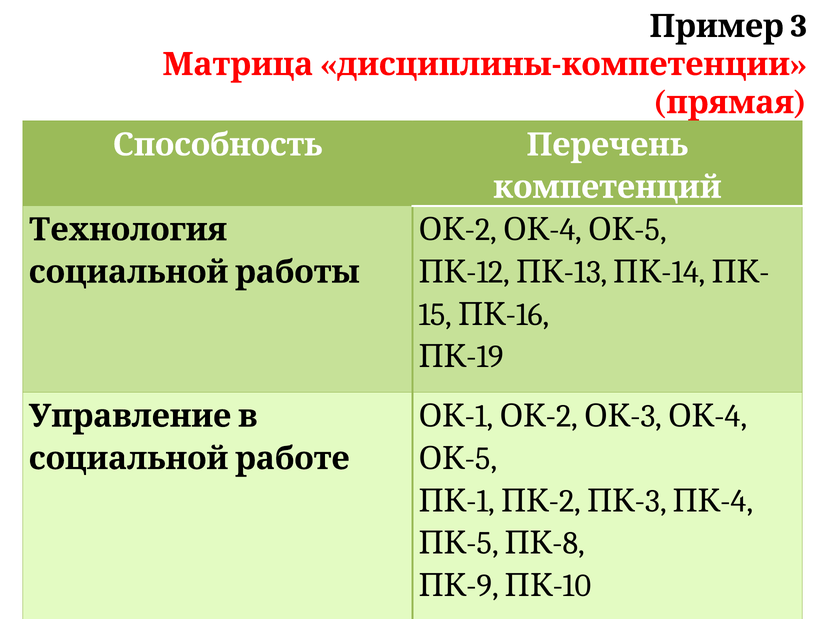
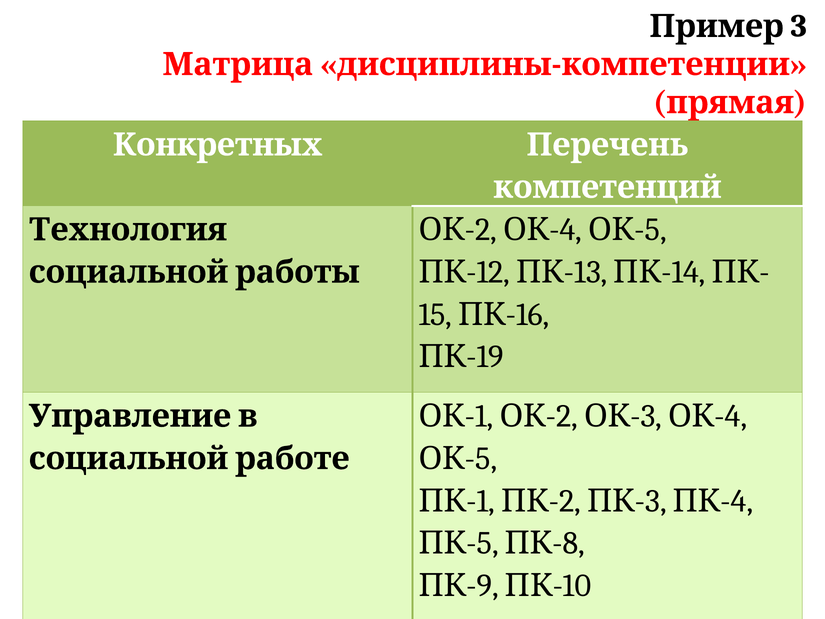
Способность: Способность -> Конкретных
